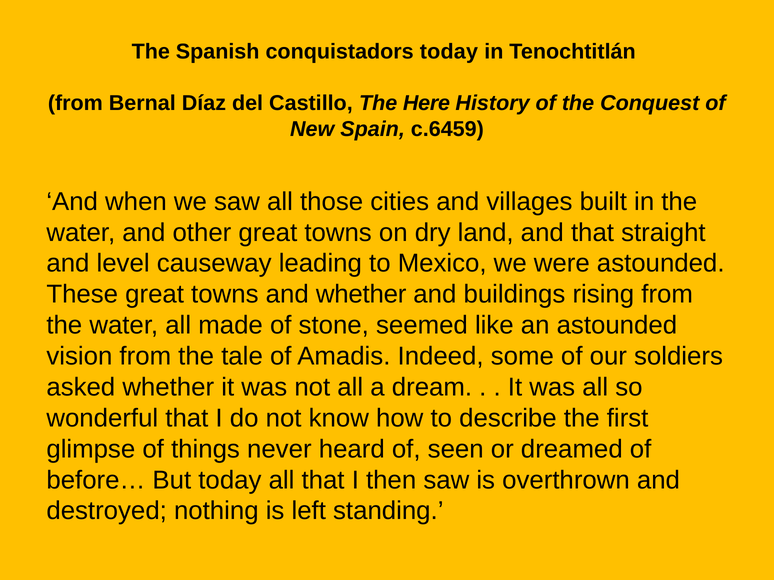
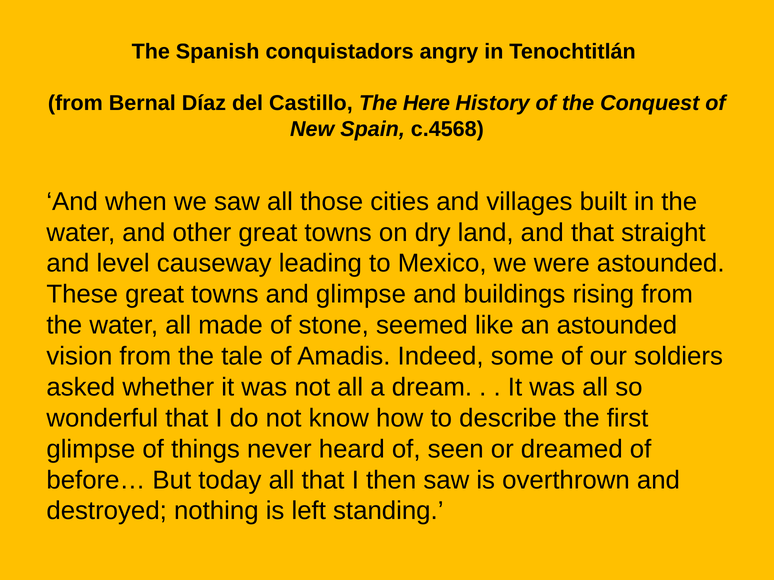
conquistadors today: today -> angry
c.6459: c.6459 -> c.4568
and whether: whether -> glimpse
